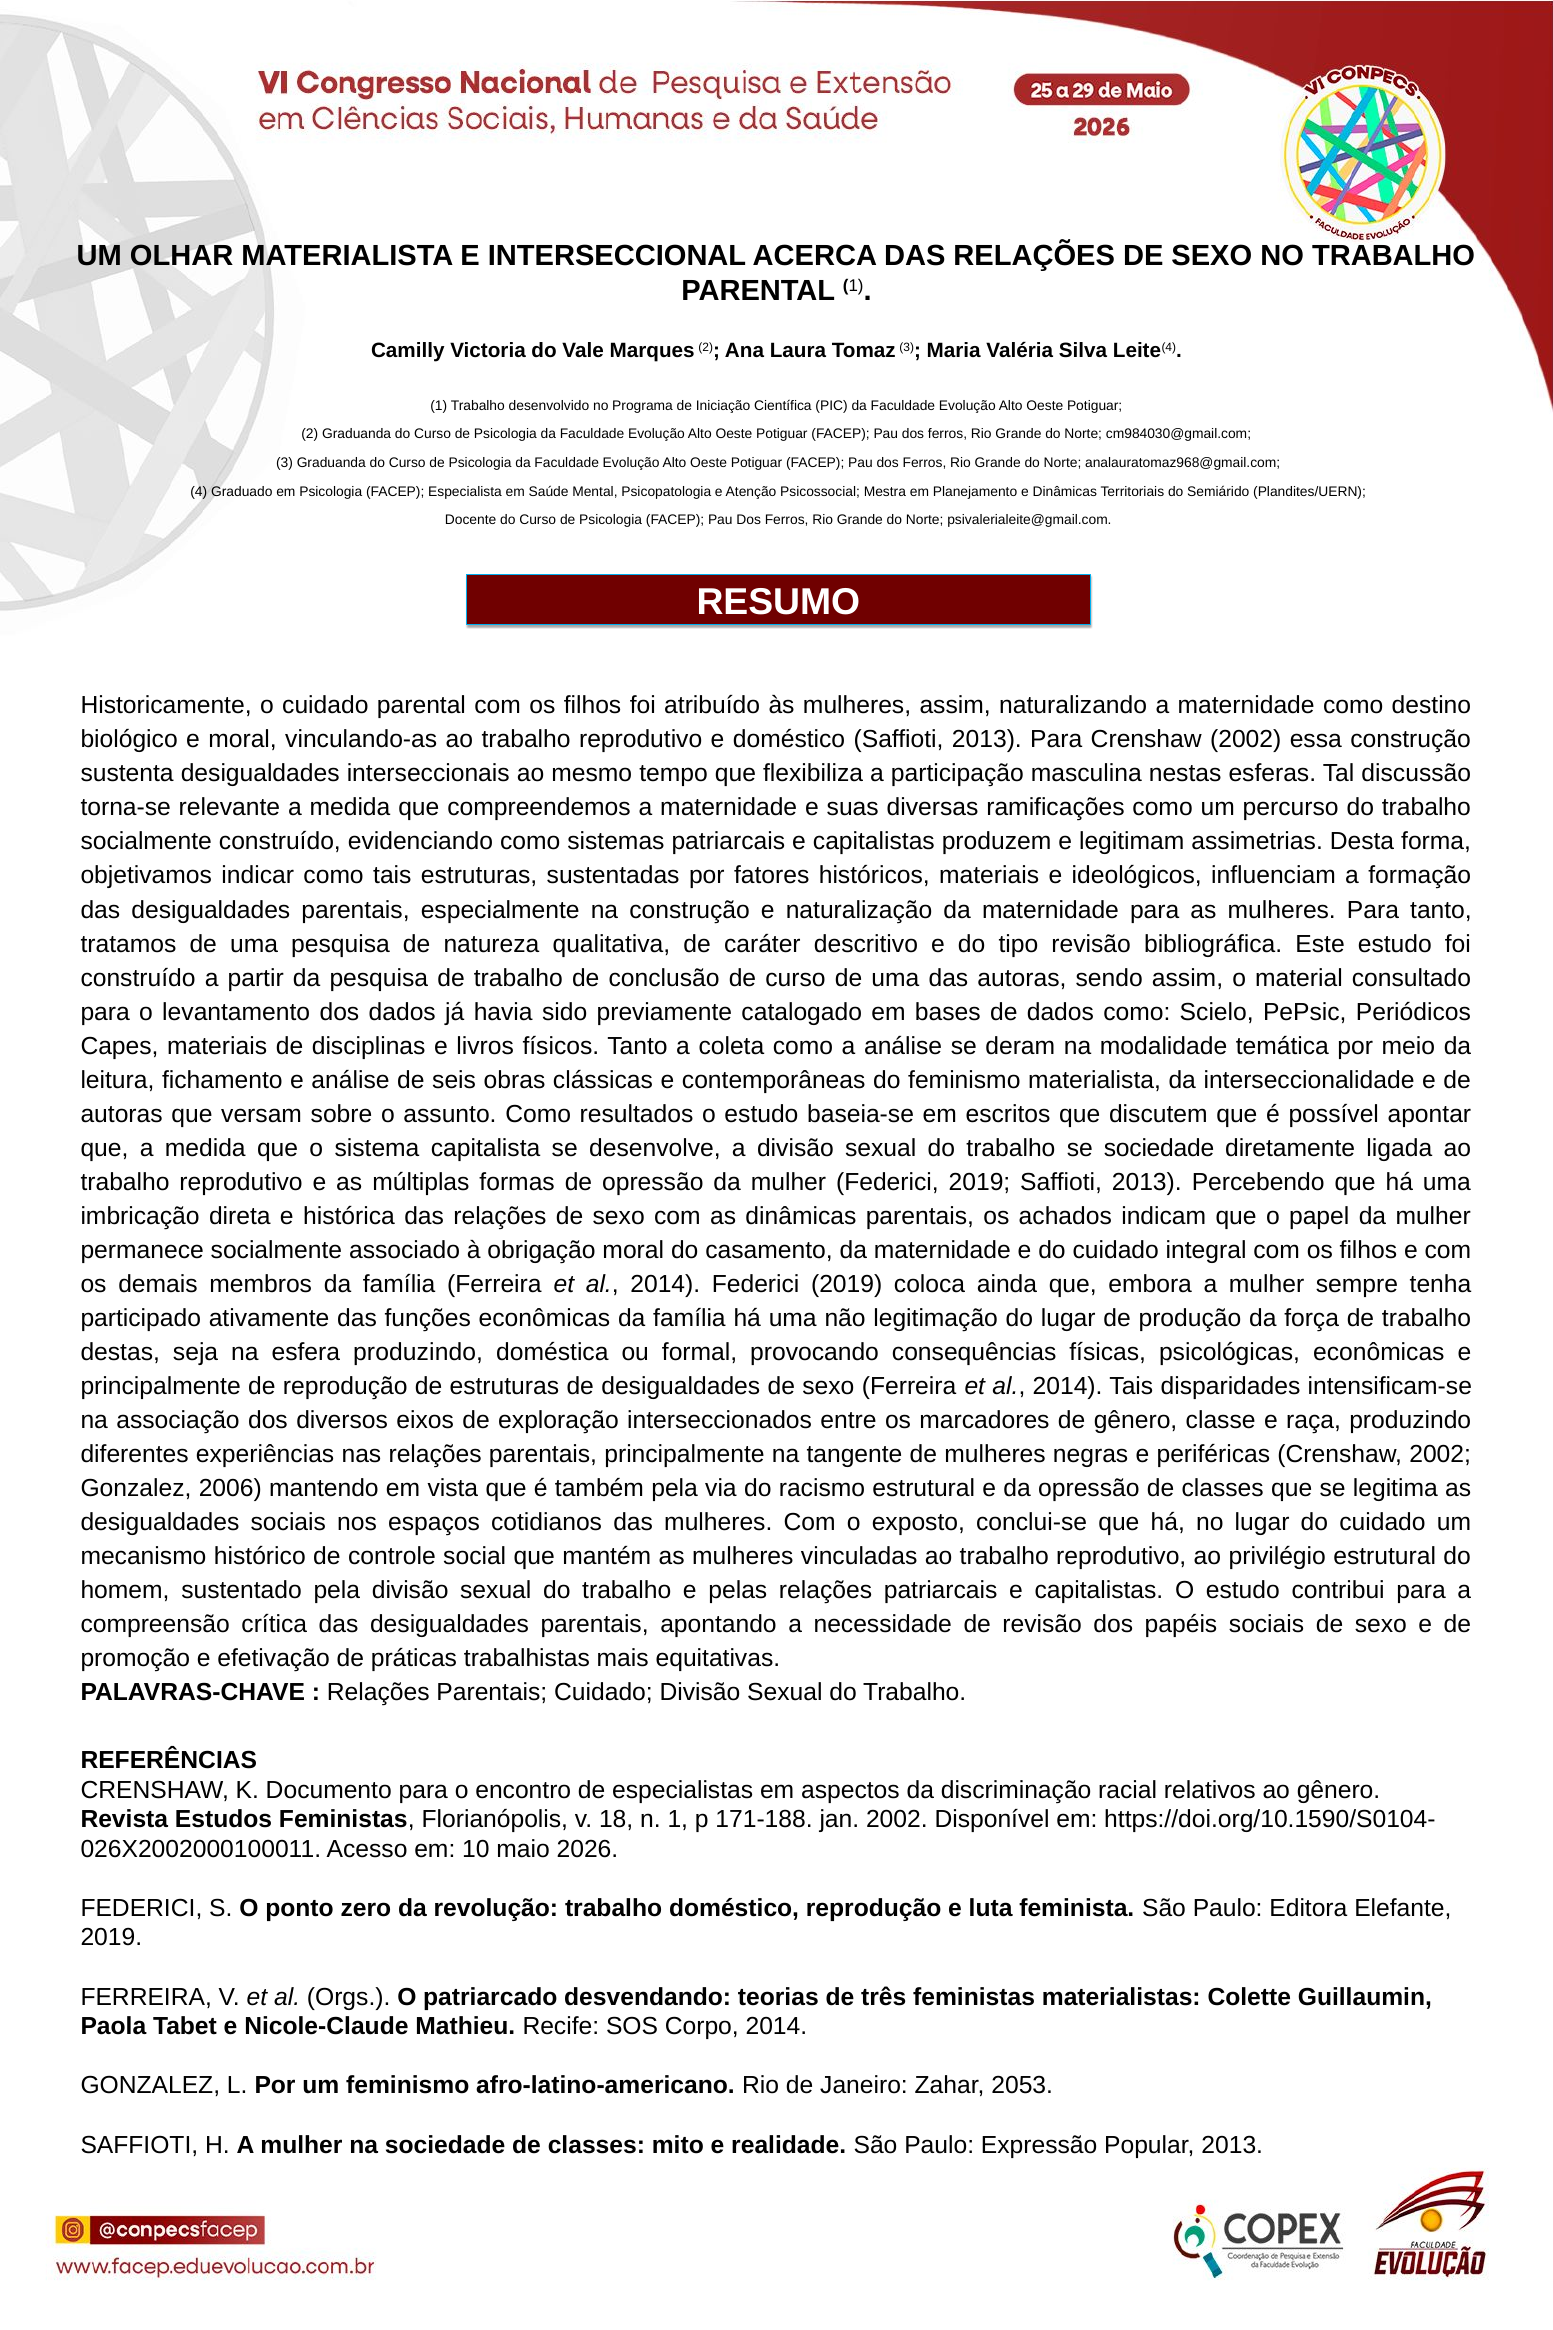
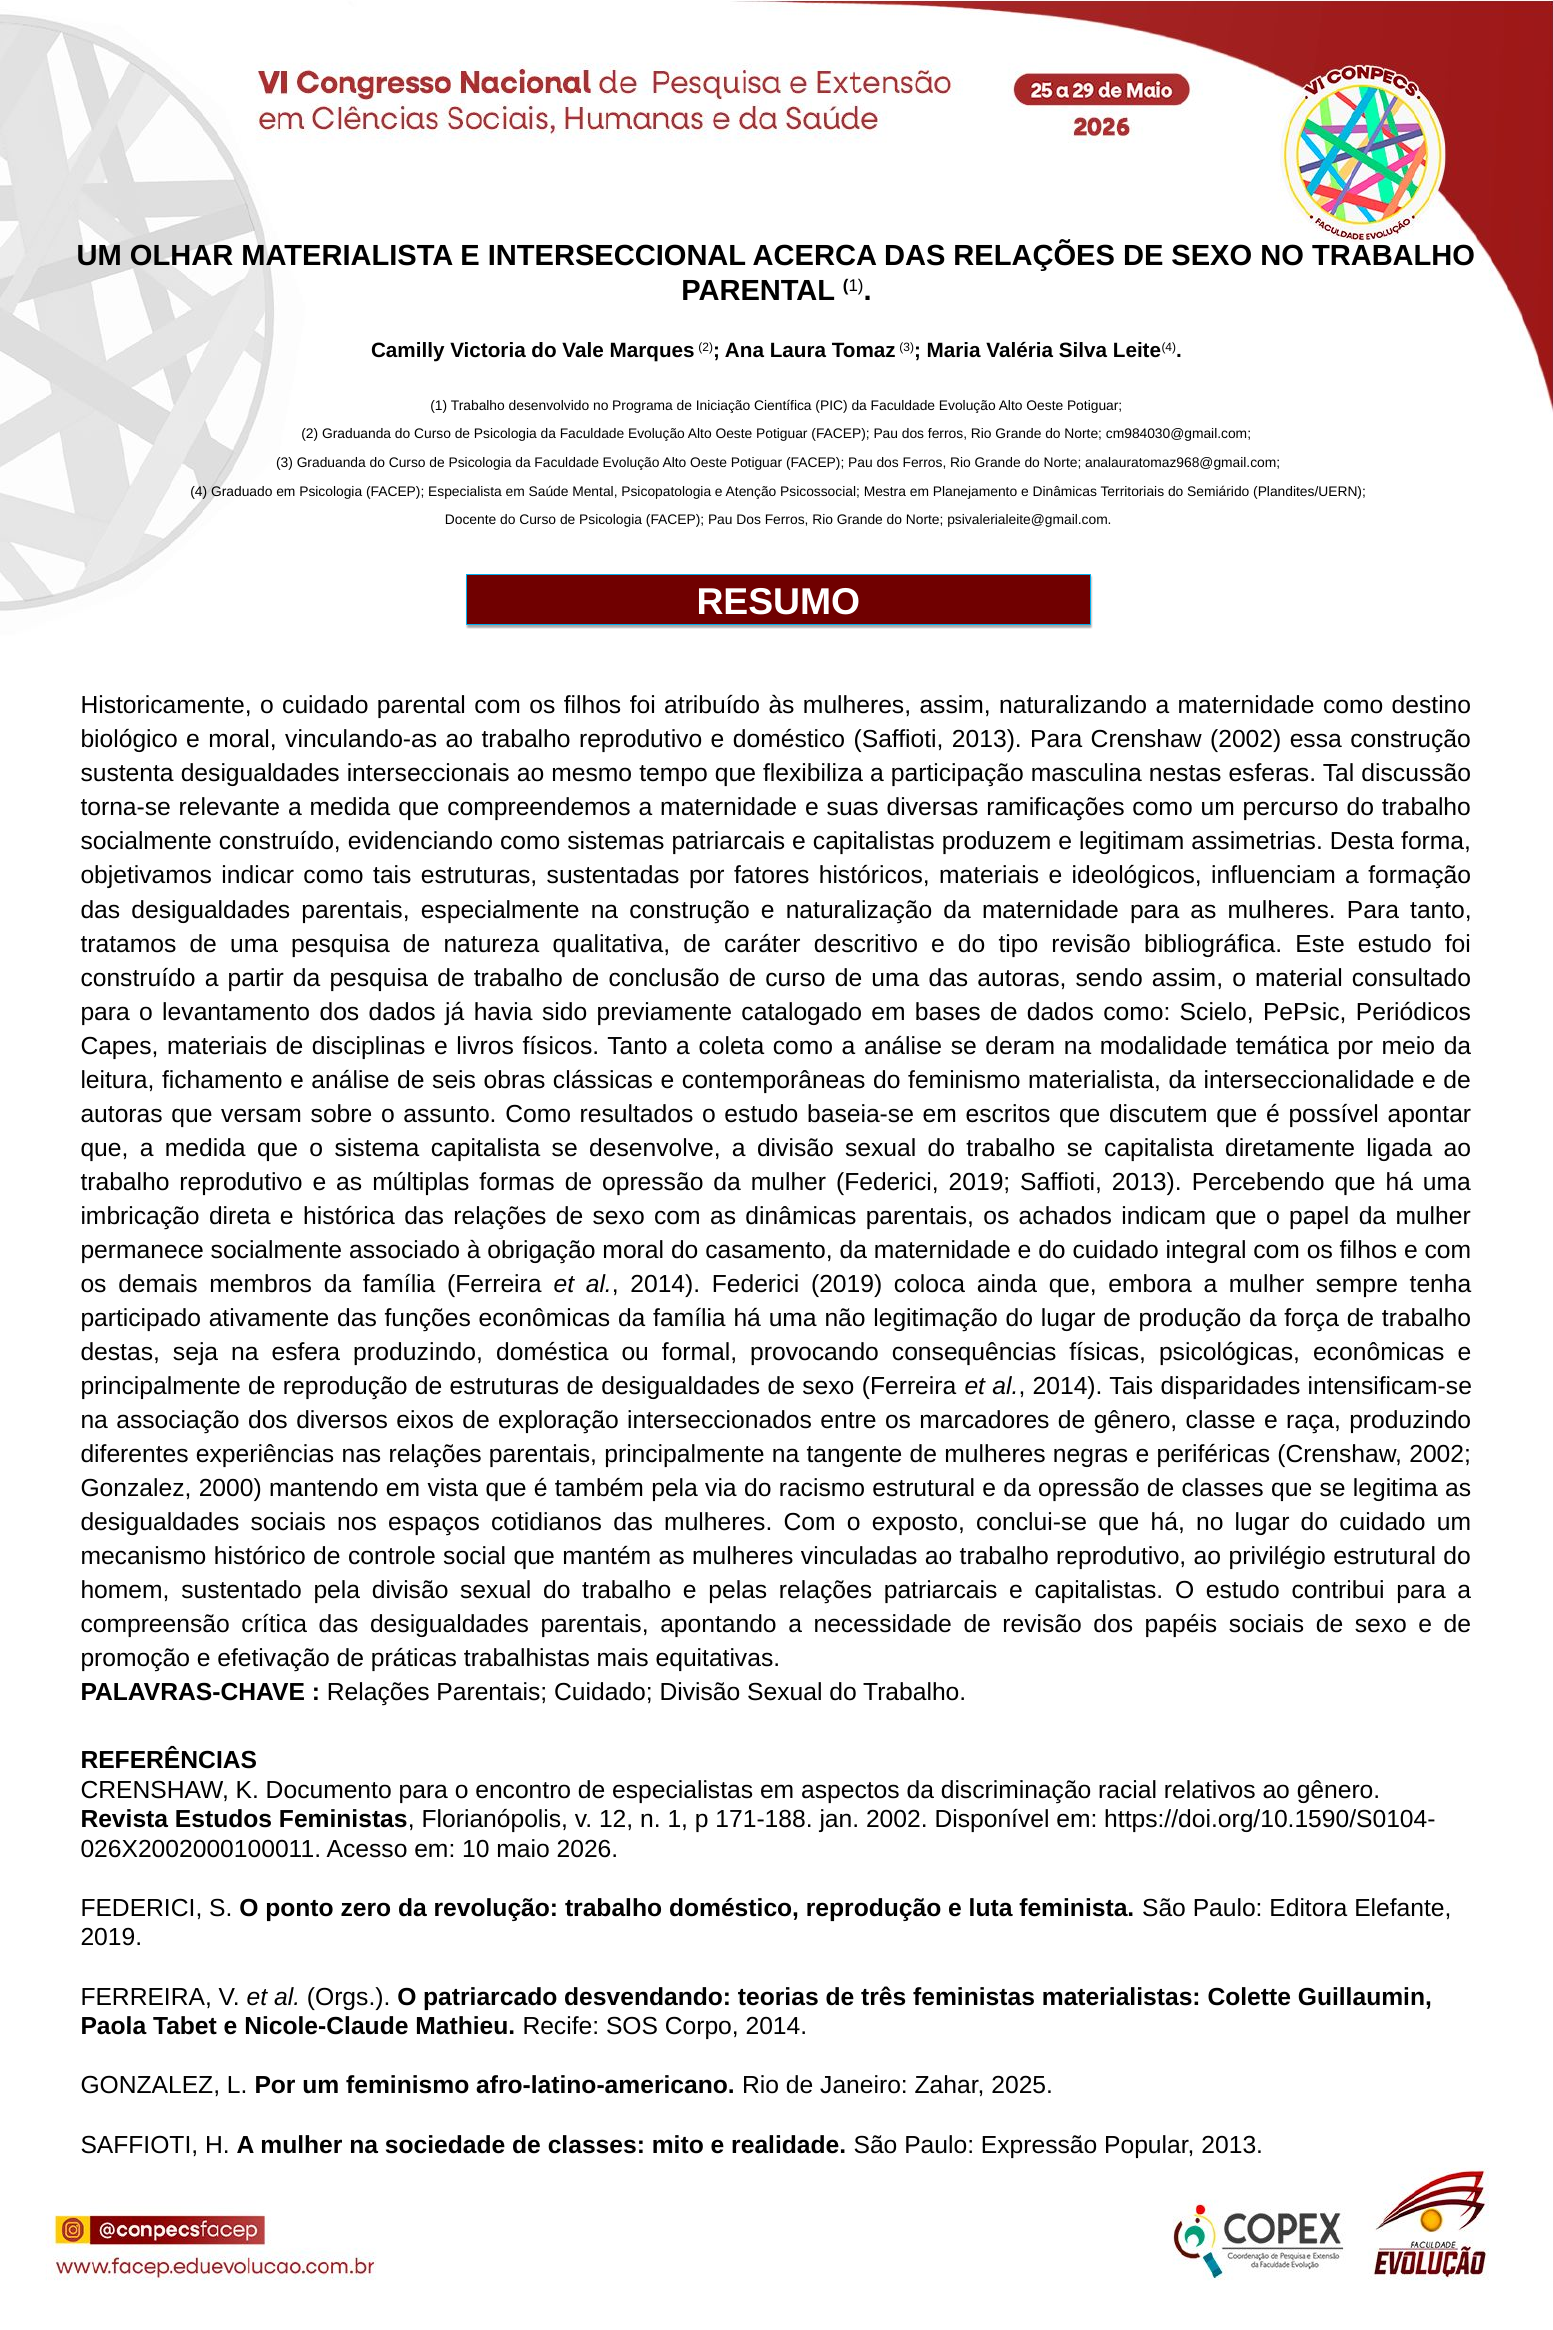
se sociedade: sociedade -> capitalista
2006: 2006 -> 2000
18: 18 -> 12
2053: 2053 -> 2025
